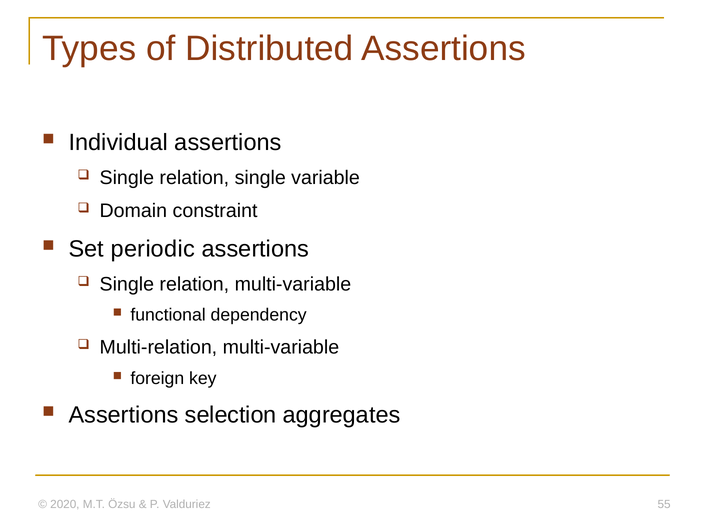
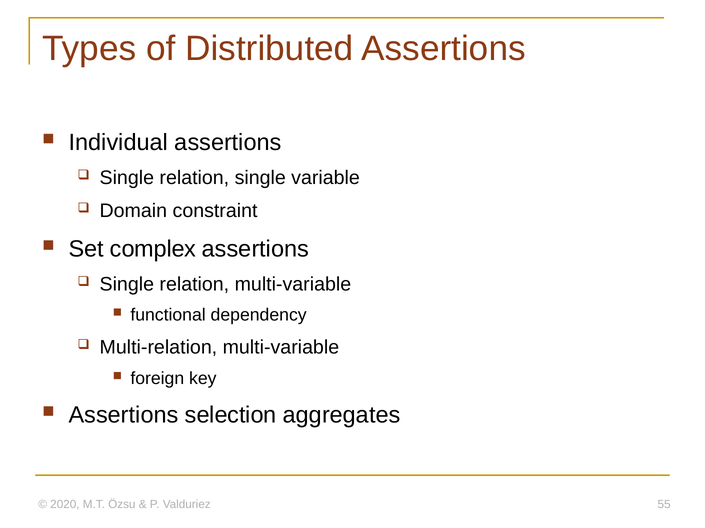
periodic: periodic -> complex
